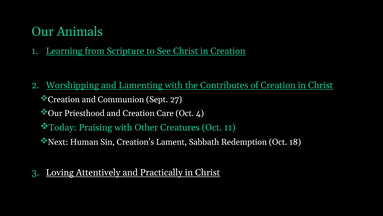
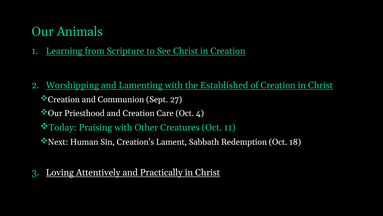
Contributes: Contributes -> Established
